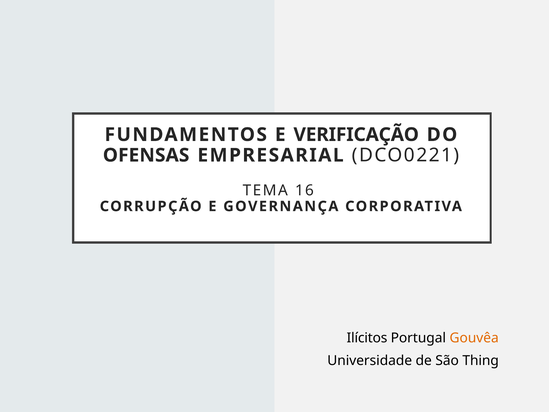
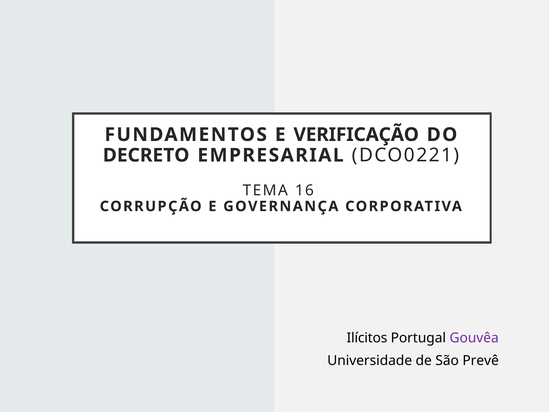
OFENSAS: OFENSAS -> DECRETO
Gouvêa colour: orange -> purple
Thing: Thing -> Prevê
